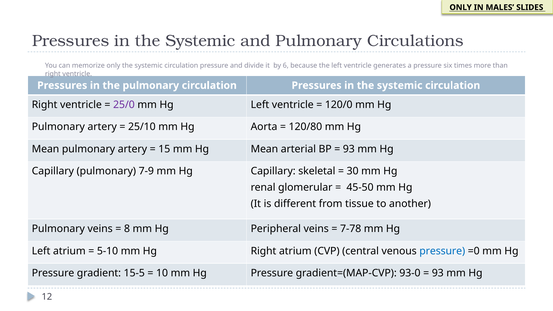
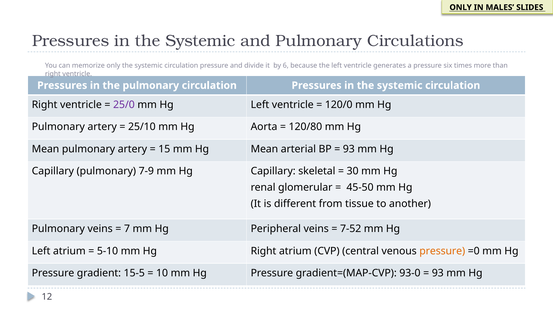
8: 8 -> 7
7-78: 7-78 -> 7-52
pressure at (442, 251) colour: blue -> orange
